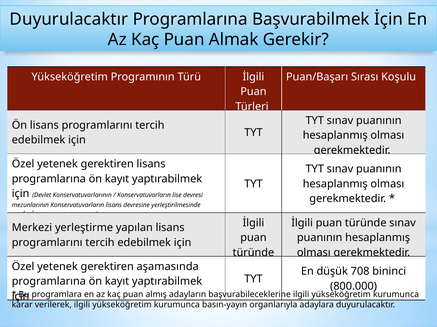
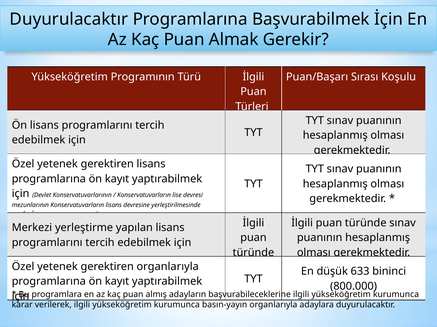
gerektiren aşamasında: aşamasında -> organlarıyla
708: 708 -> 633
